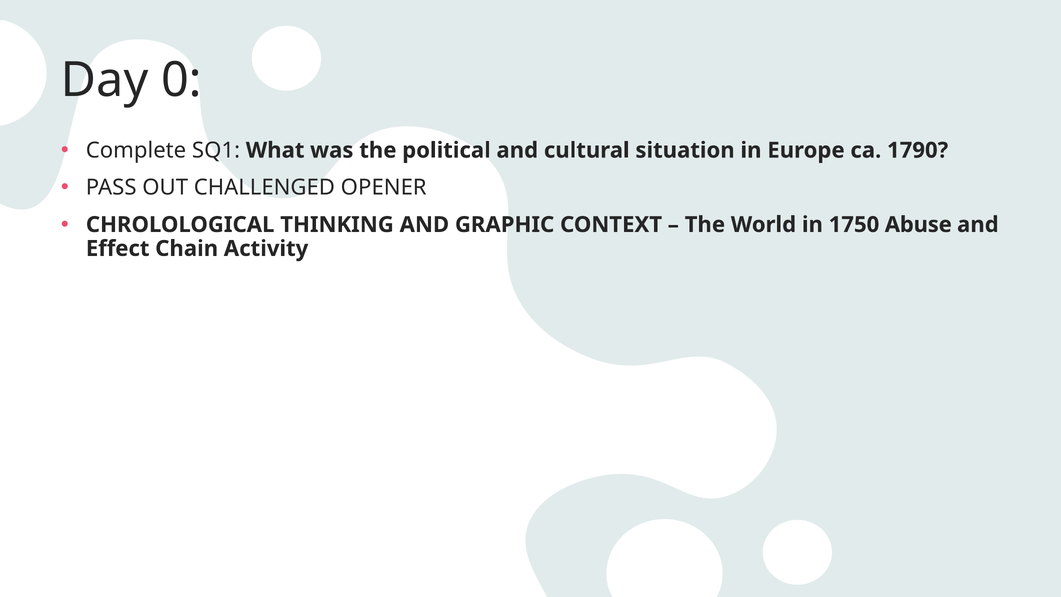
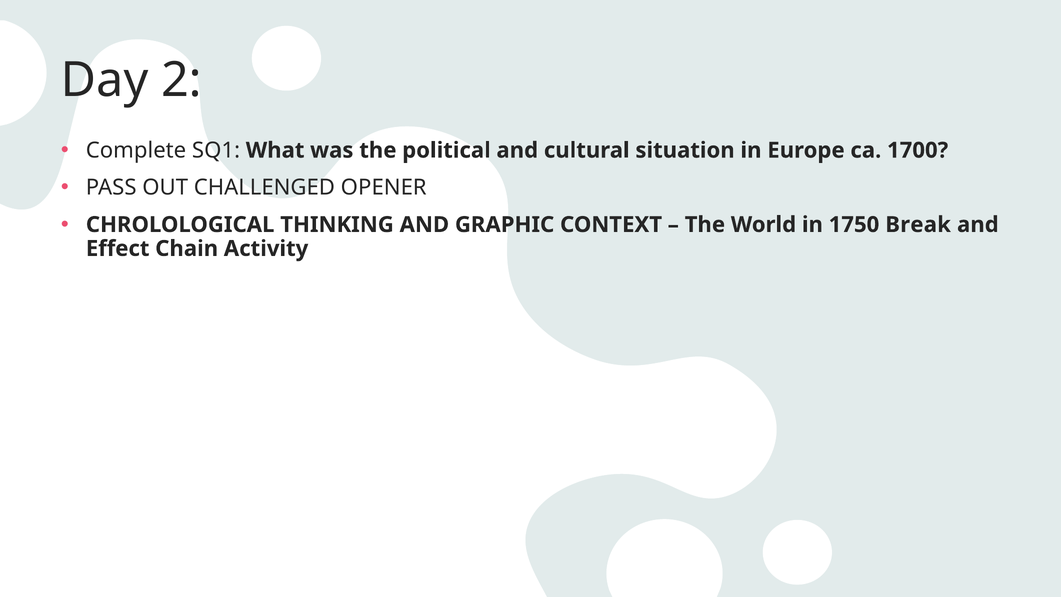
0: 0 -> 2
1790: 1790 -> 1700
Abuse: Abuse -> Break
